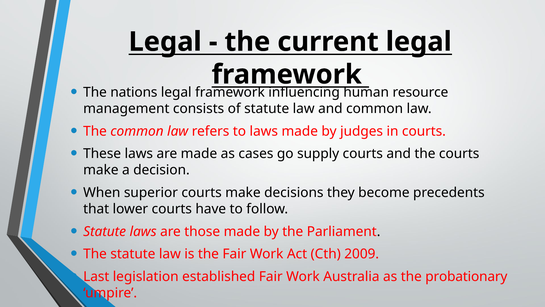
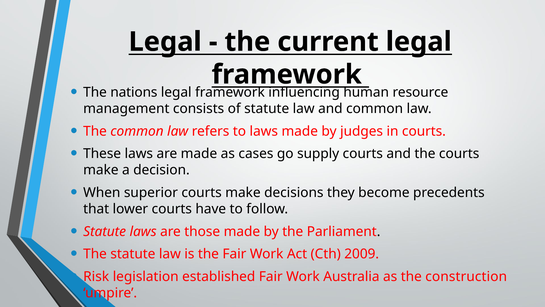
Last: Last -> Risk
probationary: probationary -> construction
